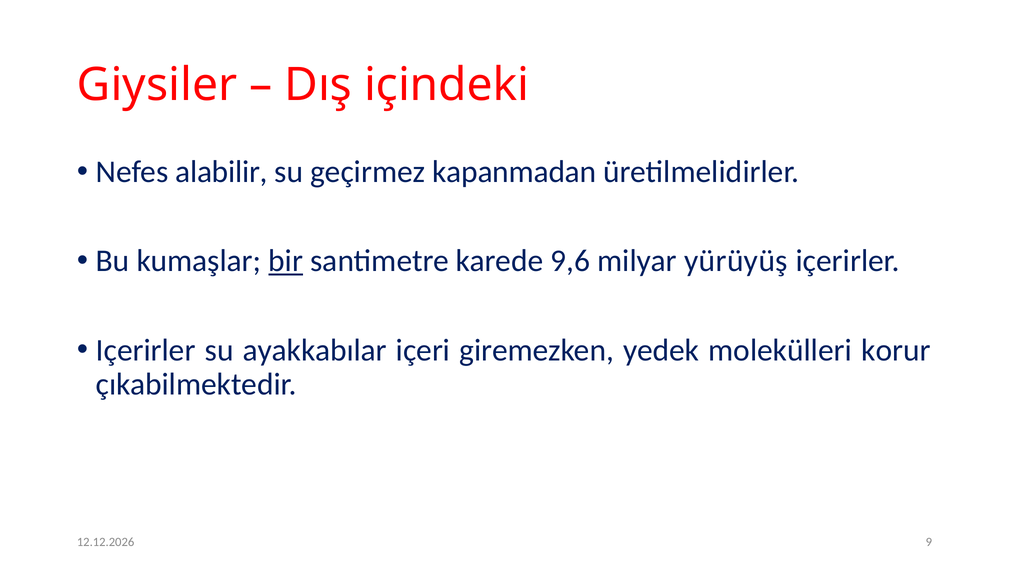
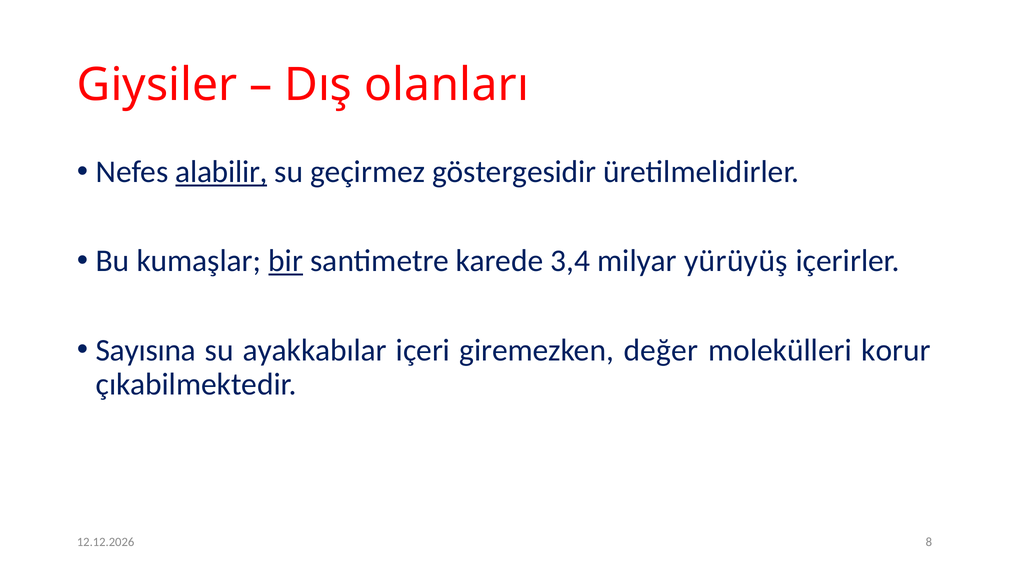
içindeki: içindeki -> olanları
alabilir underline: none -> present
kapanmadan: kapanmadan -> göstergesidir
9,6: 9,6 -> 3,4
Içerirler at (146, 350): Içerirler -> Sayısına
yedek: yedek -> değer
9: 9 -> 8
